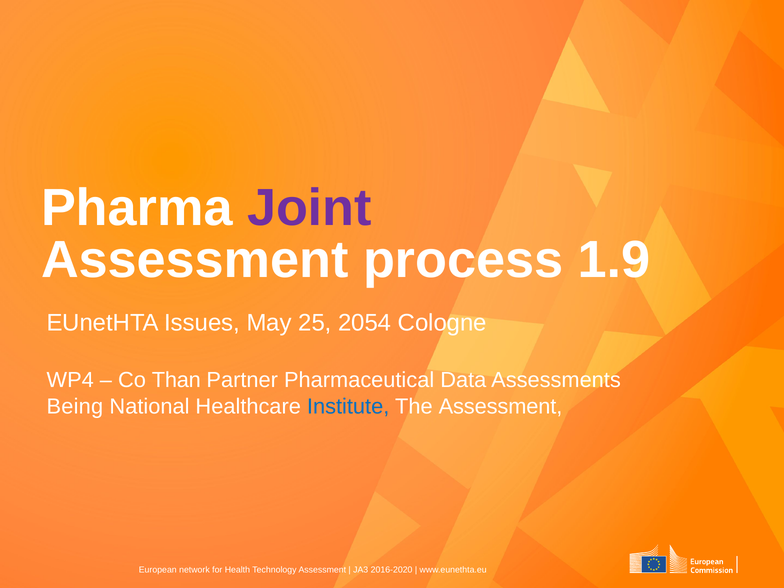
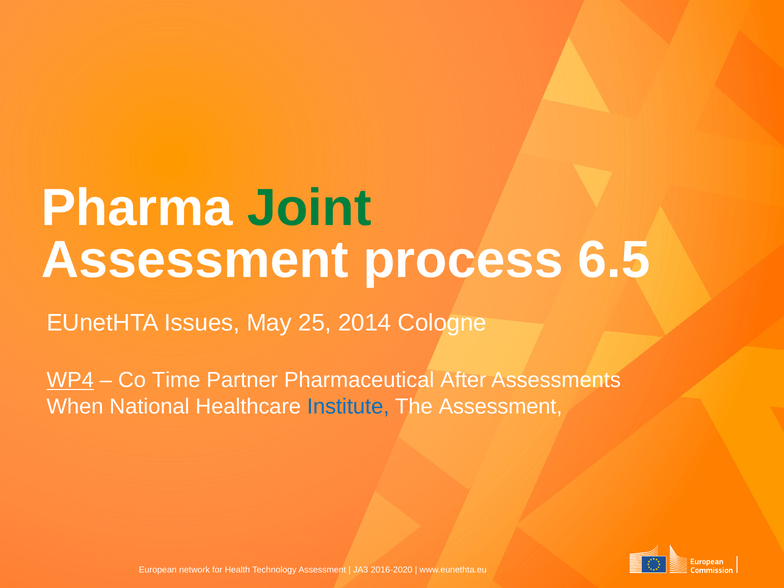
Joint colour: purple -> green
1.9: 1.9 -> 6.5
2054: 2054 -> 2014
WP4 underline: none -> present
Than: Than -> Time
Data: Data -> After
Being: Being -> When
